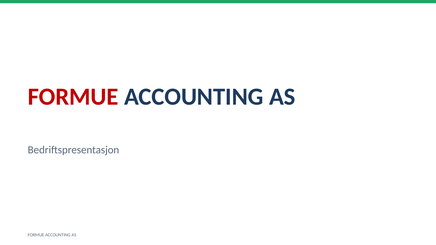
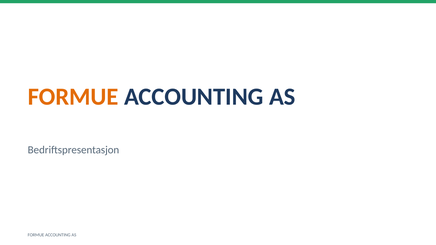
FORMUE at (73, 97) colour: red -> orange
